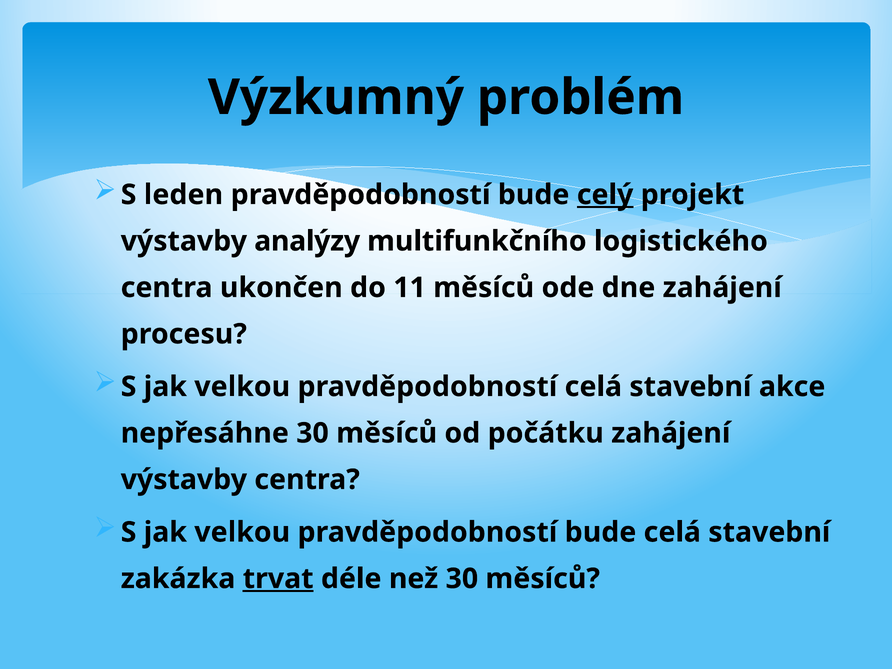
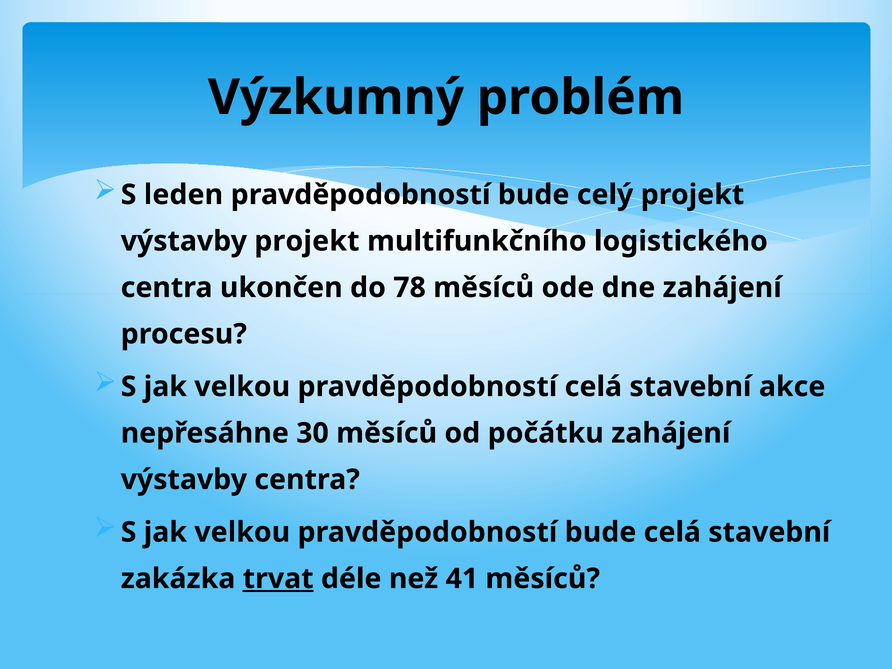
celý underline: present -> none
výstavby analýzy: analýzy -> projekt
11: 11 -> 78
než 30: 30 -> 41
